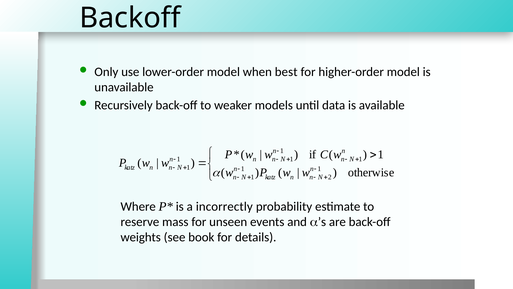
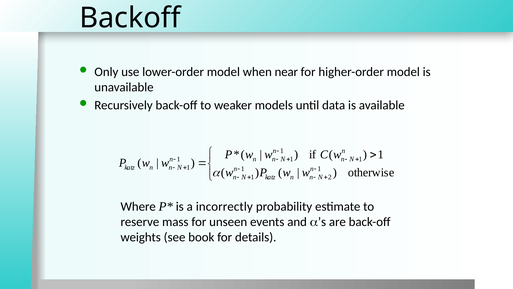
best: best -> near
